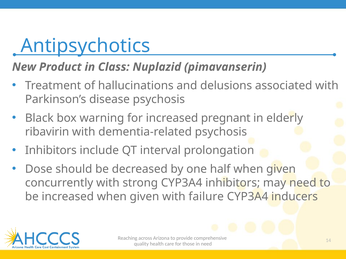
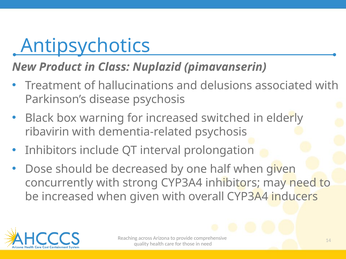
pregnant: pregnant -> switched
failure: failure -> overall
